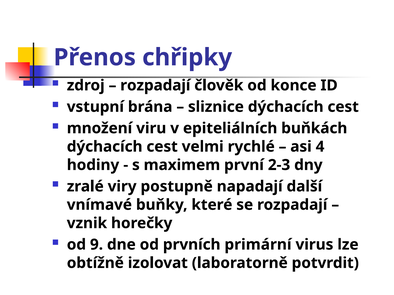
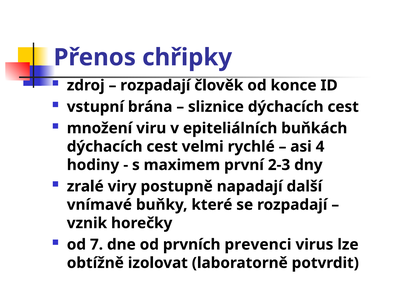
9: 9 -> 7
primární: primární -> prevenci
